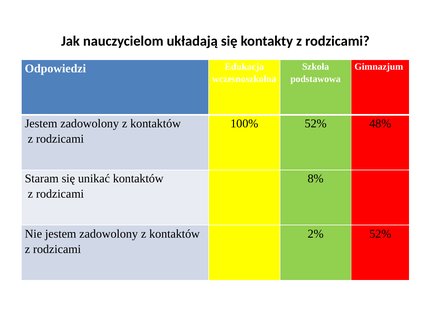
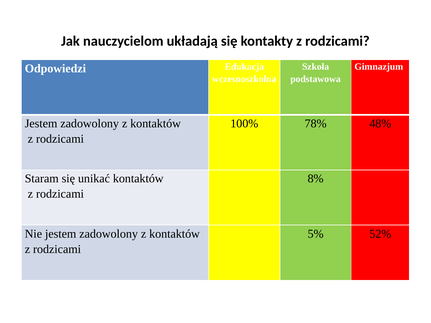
100% 52%: 52% -> 78%
2%: 2% -> 5%
